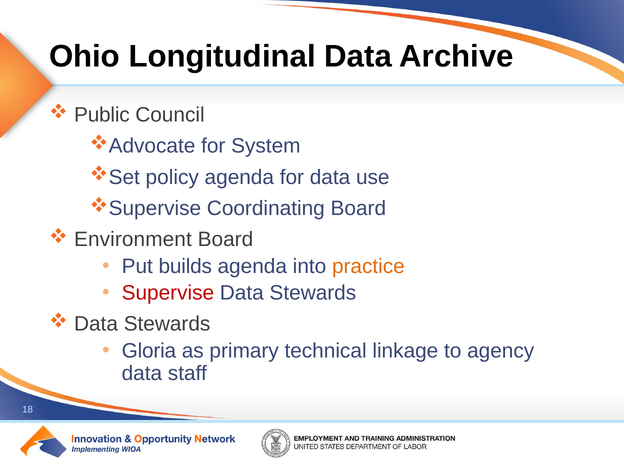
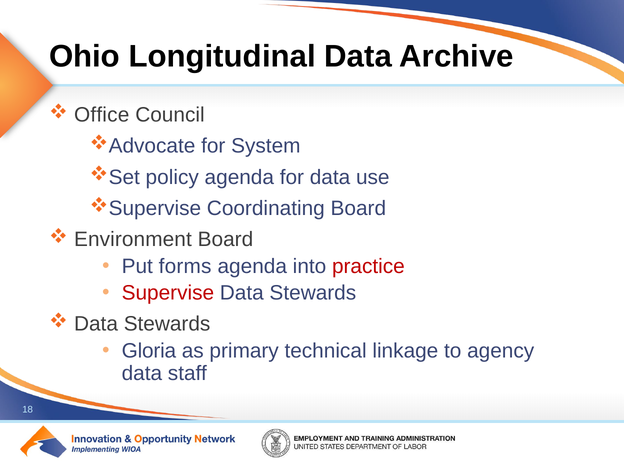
Public: Public -> Office
builds: builds -> forms
practice colour: orange -> red
